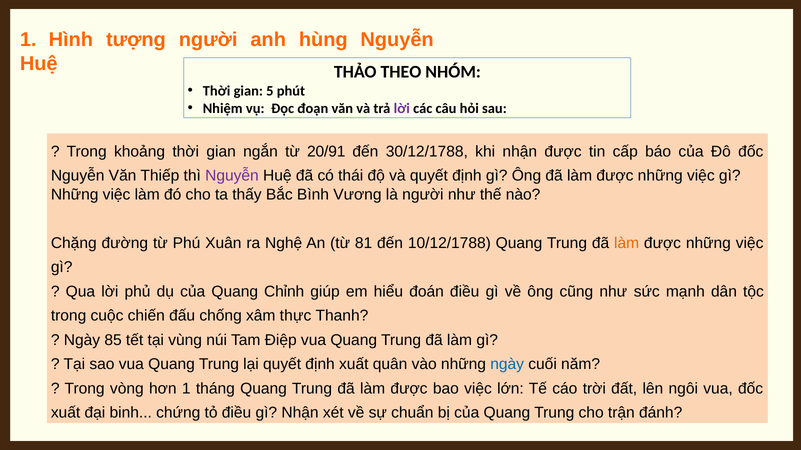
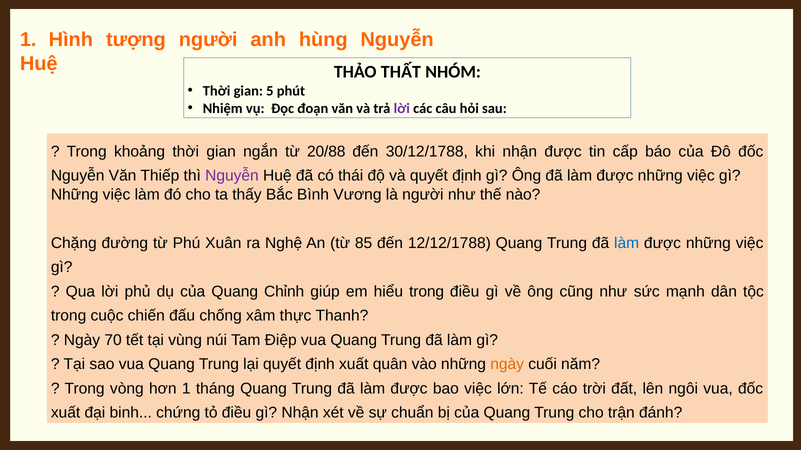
THEO: THEO -> THẤT
20/91: 20/91 -> 20/88
81: 81 -> 85
10/12/1788: 10/12/1788 -> 12/12/1788
làm at (627, 243) colour: orange -> blue
hiểu đoán: đoán -> trong
85: 85 -> 70
ngày at (507, 365) colour: blue -> orange
